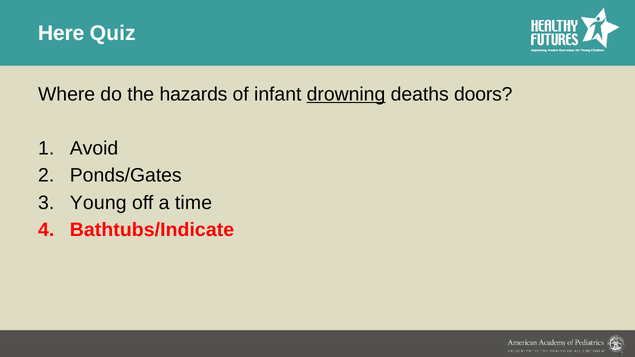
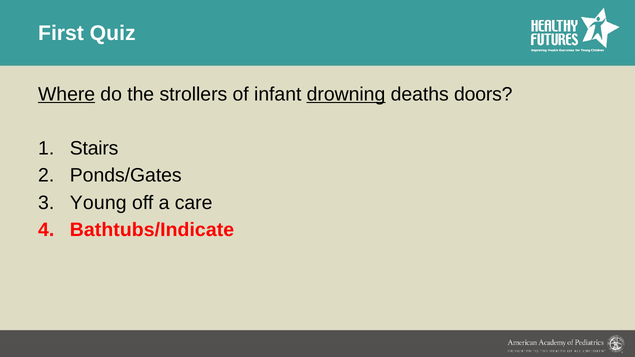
Here: Here -> First
Where underline: none -> present
hazards: hazards -> strollers
Avoid: Avoid -> Stairs
time: time -> care
